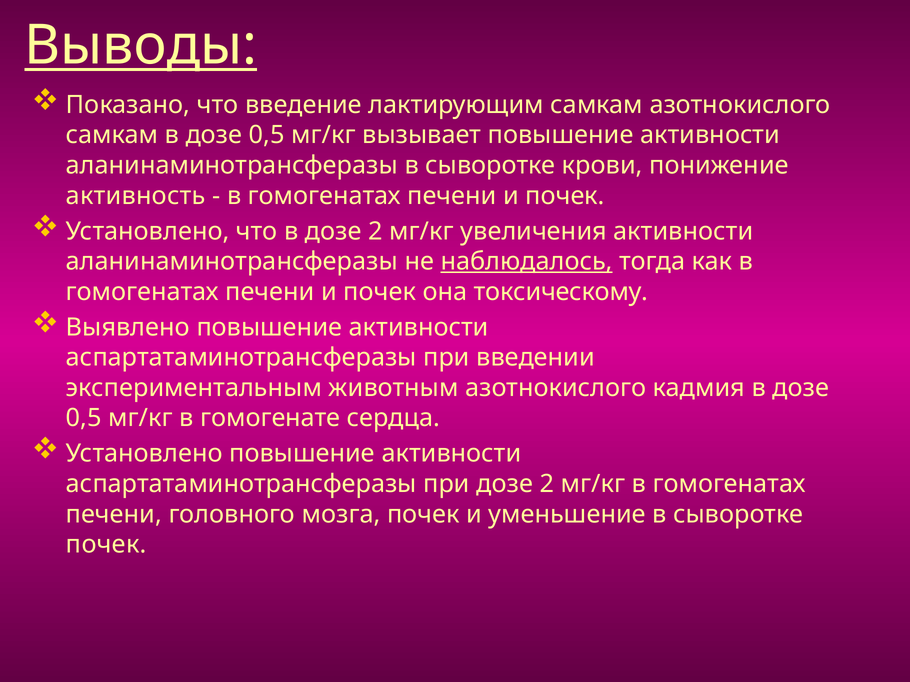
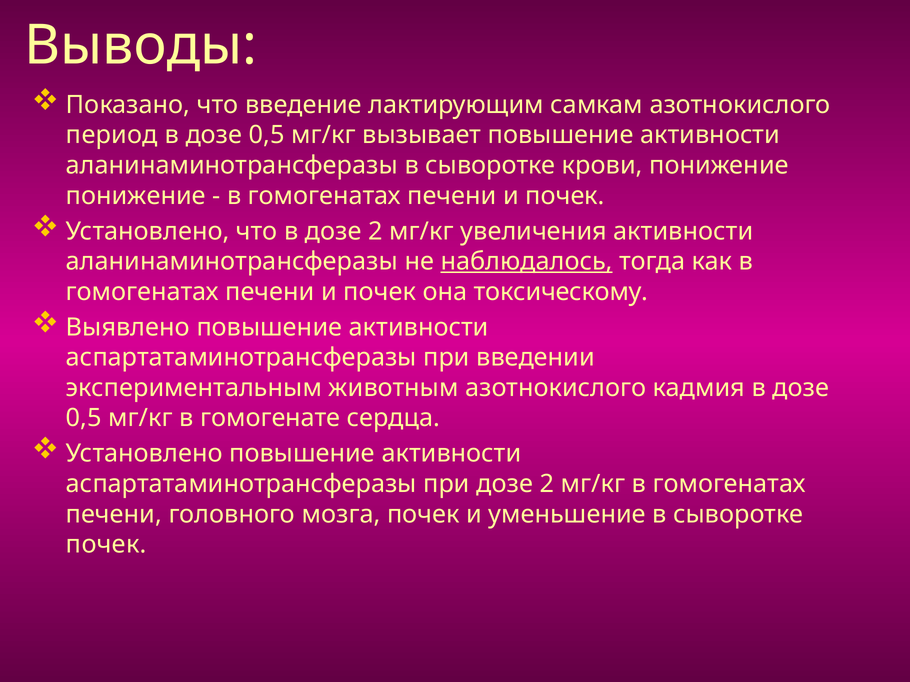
Выводы underline: present -> none
самкам at (112, 135): самкам -> период
активность at (136, 196): активность -> понижение
